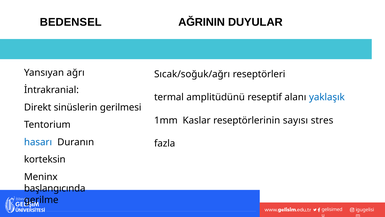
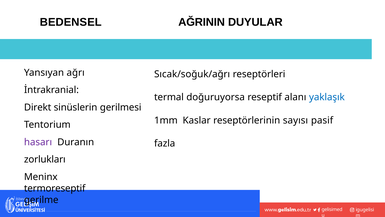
amplitüdünü: amplitüdünü -> doğuruyorsa
stres: stres -> pasif
hasarı colour: blue -> purple
korteksin: korteksin -> zorlukları
başlangıcında: başlangıcında -> termoreseptif
